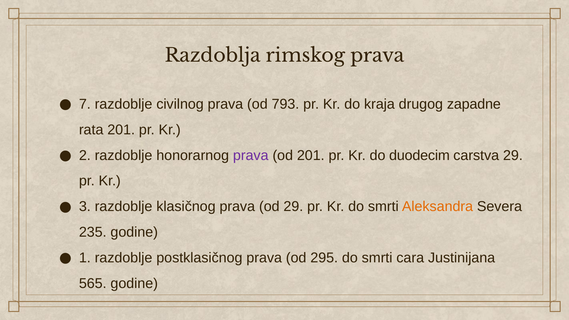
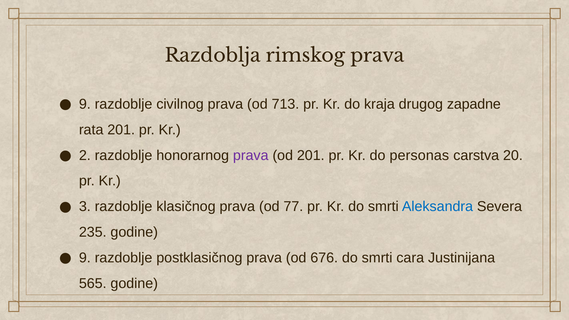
7 at (85, 104): 7 -> 9
793: 793 -> 713
duodecim: duodecim -> personas
carstva 29: 29 -> 20
od 29: 29 -> 77
Aleksandra colour: orange -> blue
1 at (85, 258): 1 -> 9
295: 295 -> 676
